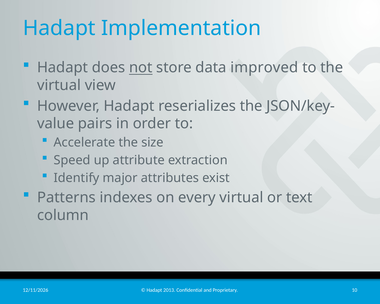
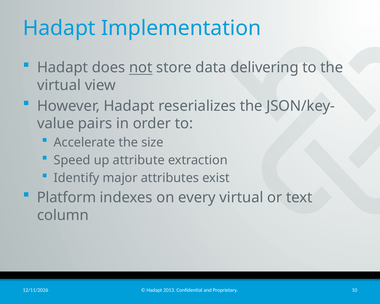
improved: improved -> delivering
Patterns: Patterns -> Platform
